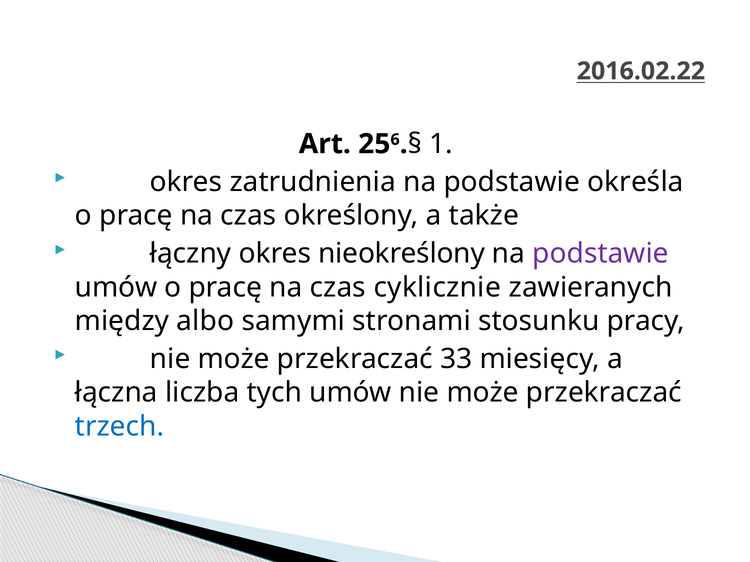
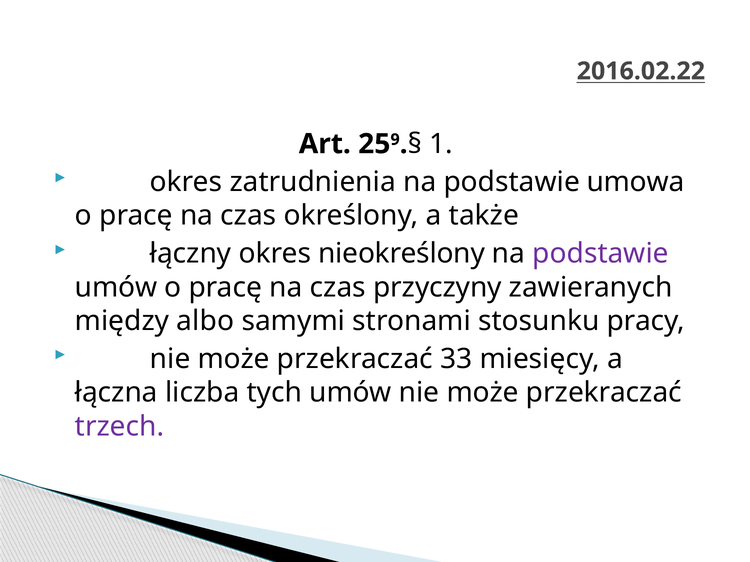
6: 6 -> 9
określa: określa -> umowa
cyklicznie: cyklicznie -> przyczyny
trzech colour: blue -> purple
